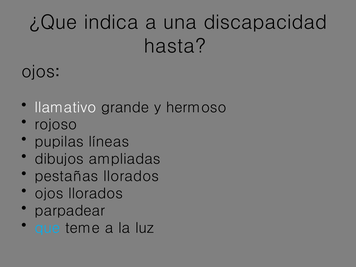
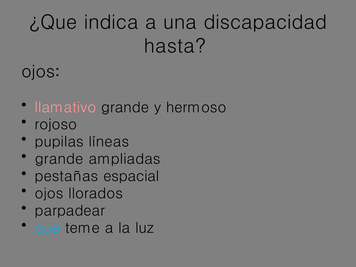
llamativo colour: white -> pink
dibujos at (59, 159): dibujos -> grande
pestañas llorados: llorados -> espacial
